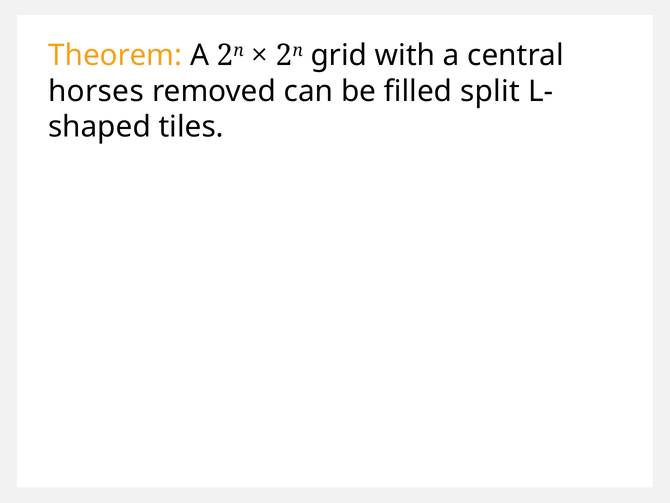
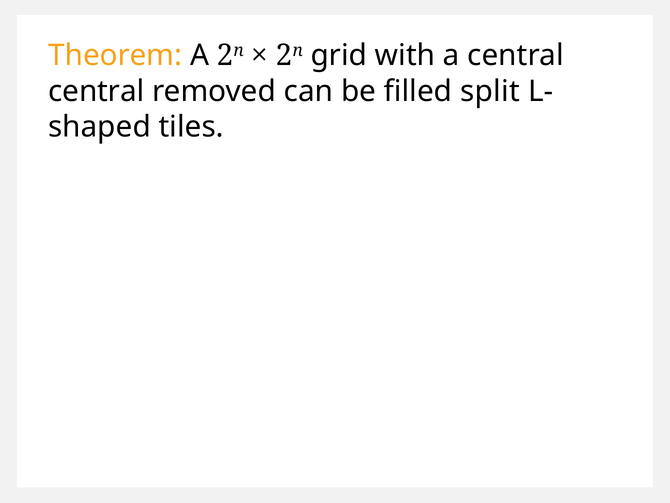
horses at (96, 91): horses -> central
